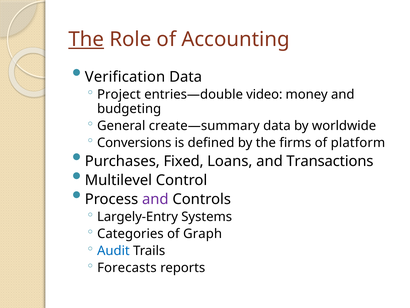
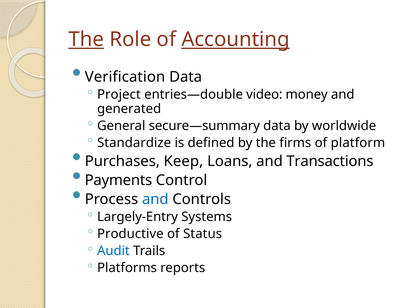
Accounting underline: none -> present
budgeting: budgeting -> generated
create—summary: create—summary -> secure—summary
Conversions: Conversions -> Standardize
Fixed: Fixed -> Keep
Multilevel: Multilevel -> Payments
and at (155, 199) colour: purple -> blue
Categories: Categories -> Productive
Graph: Graph -> Status
Forecasts: Forecasts -> Platforms
